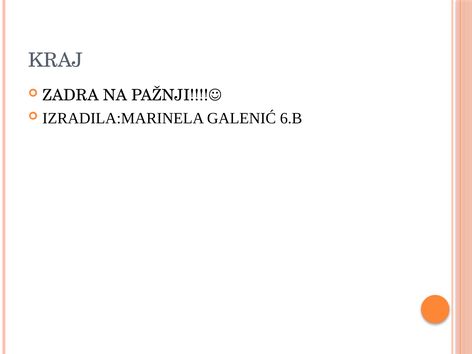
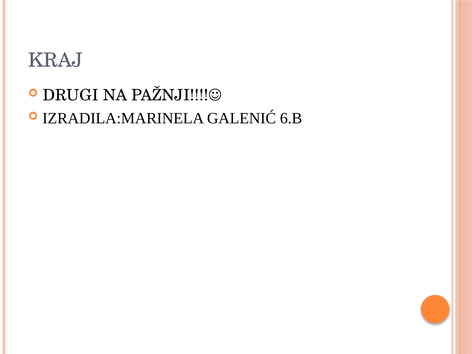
ZADRA: ZADRA -> DRUGI
